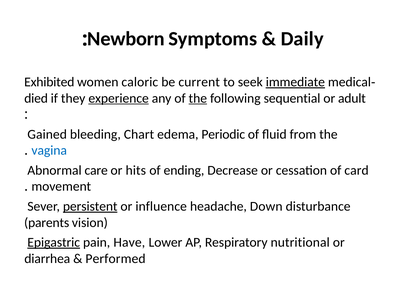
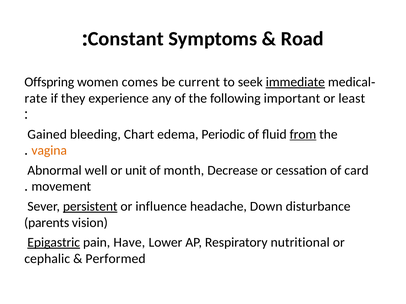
Newborn: Newborn -> Constant
Daily: Daily -> Road
Exhibited: Exhibited -> Offspring
caloric: caloric -> comes
died: died -> rate
experience underline: present -> none
the at (198, 98) underline: present -> none
sequential: sequential -> important
adult: adult -> least
from underline: none -> present
vagina colour: blue -> orange
care: care -> well
hits: hits -> unit
ending: ending -> month
diarrhea: diarrhea -> cephalic
